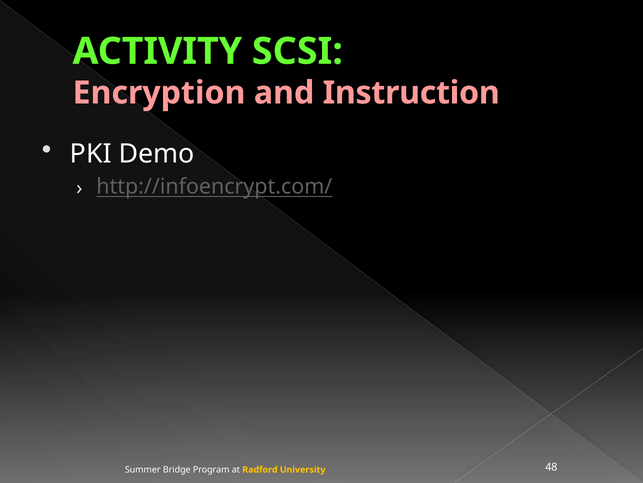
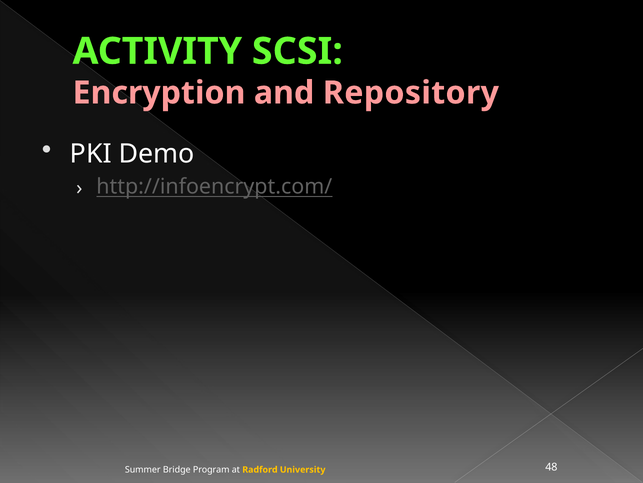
Instruction: Instruction -> Repository
